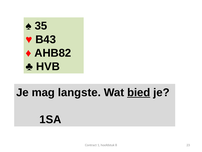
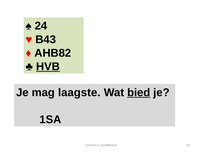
35: 35 -> 24
HVB underline: none -> present
langste: langste -> laagste
